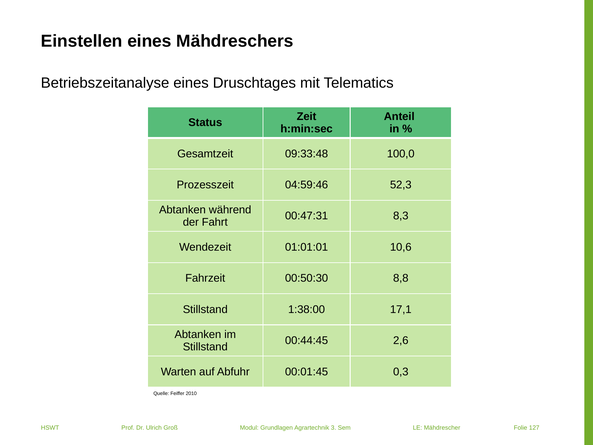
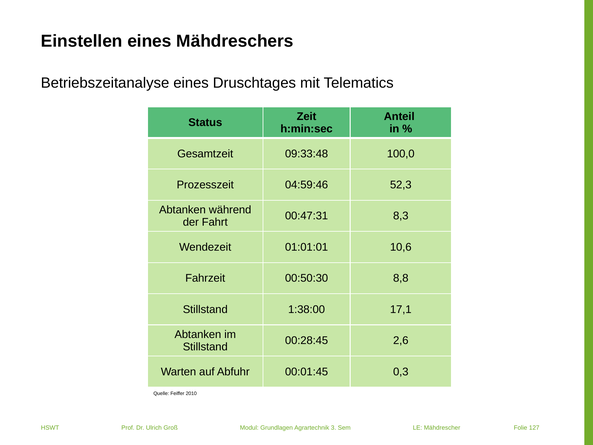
00:44:45: 00:44:45 -> 00:28:45
